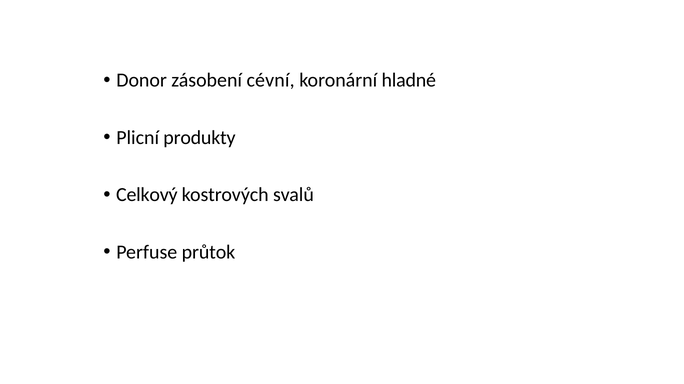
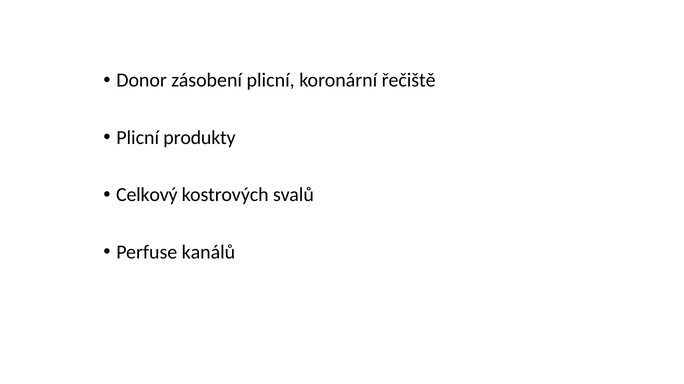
zásobení cévní: cévní -> plicní
hladné: hladné -> řečiště
průtok: průtok -> kanálů
